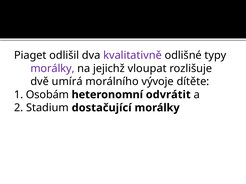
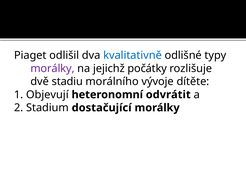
kvalitativně colour: purple -> blue
vloupat: vloupat -> počátky
umírá: umírá -> stadiu
Osobám: Osobám -> Objevují
